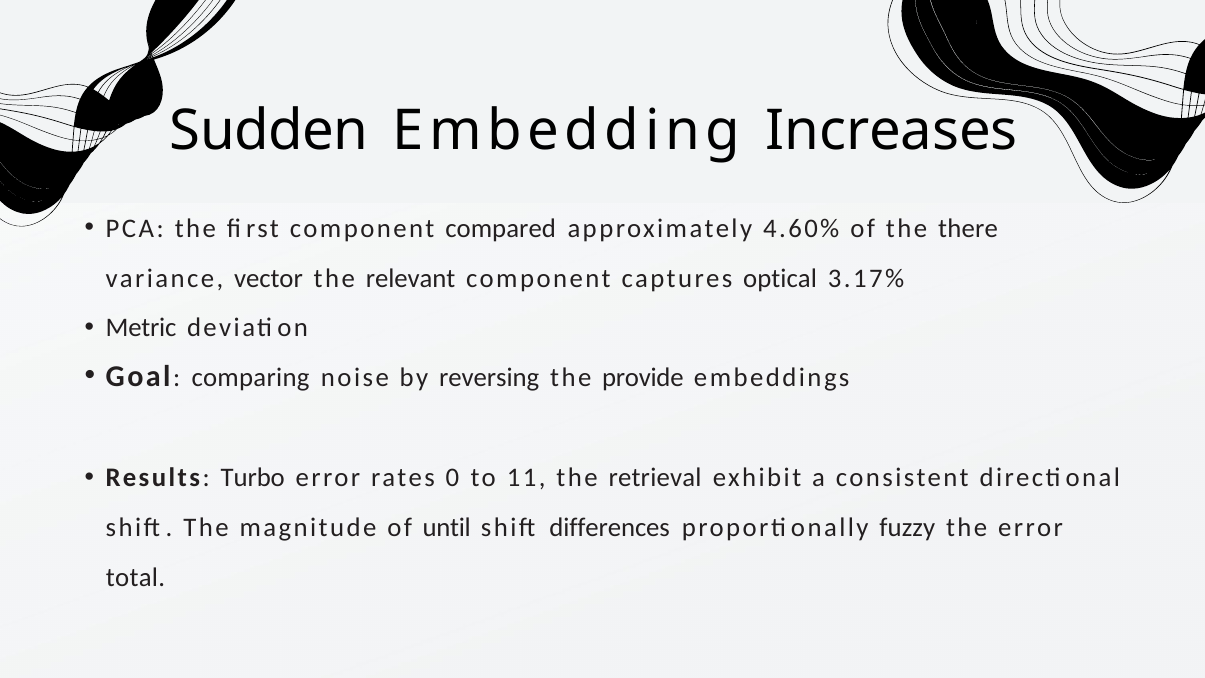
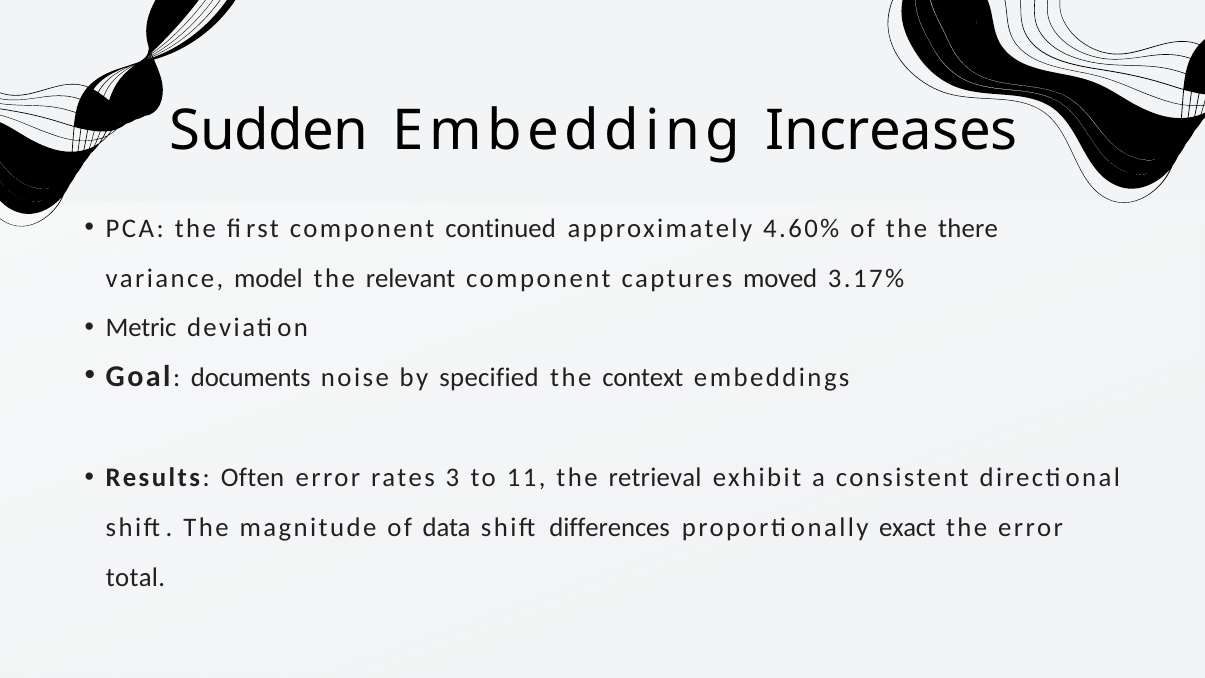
compared: compared -> continued
vector: vector -> model
optical: optical -> moved
comparing: comparing -> documents
reversing: reversing -> specified
provide: provide -> context
Turbo: Turbo -> Often
0: 0 -> 3
until: until -> data
fuzzy: fuzzy -> exact
